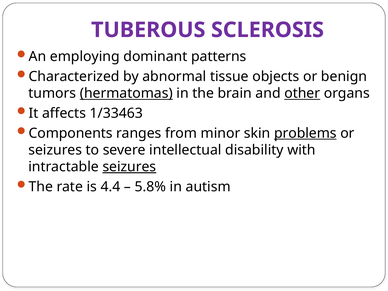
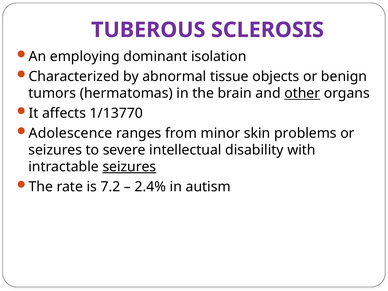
patterns: patterns -> isolation
hermatomas underline: present -> none
1/33463: 1/33463 -> 1/13770
Components: Components -> Adolescence
problems underline: present -> none
4.4: 4.4 -> 7.2
5.8%: 5.8% -> 2.4%
